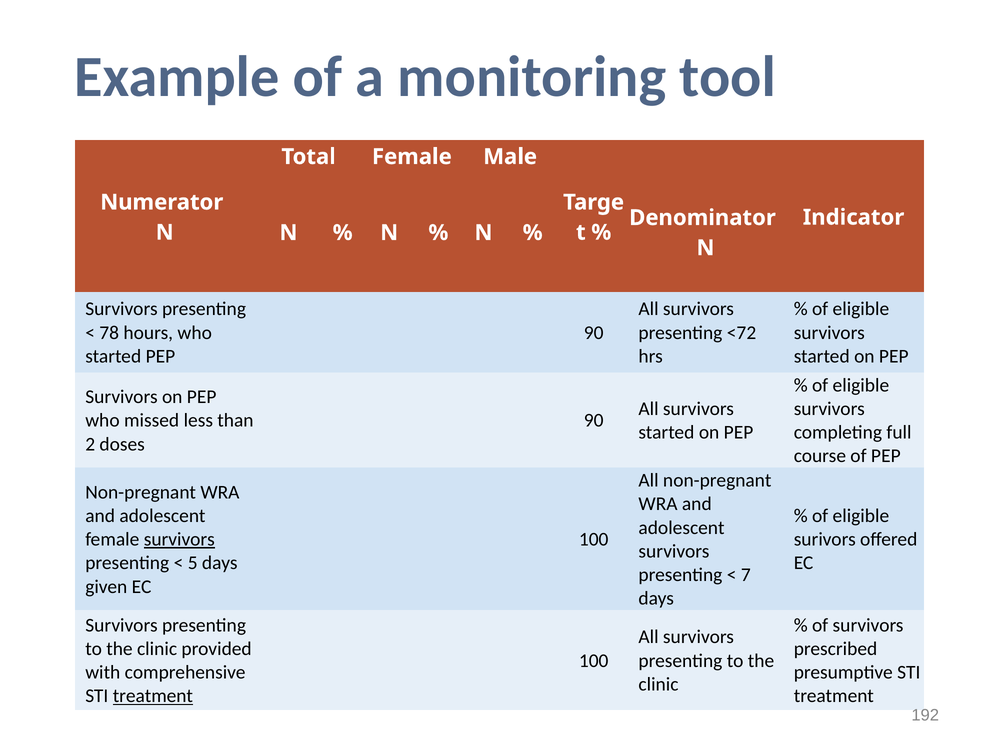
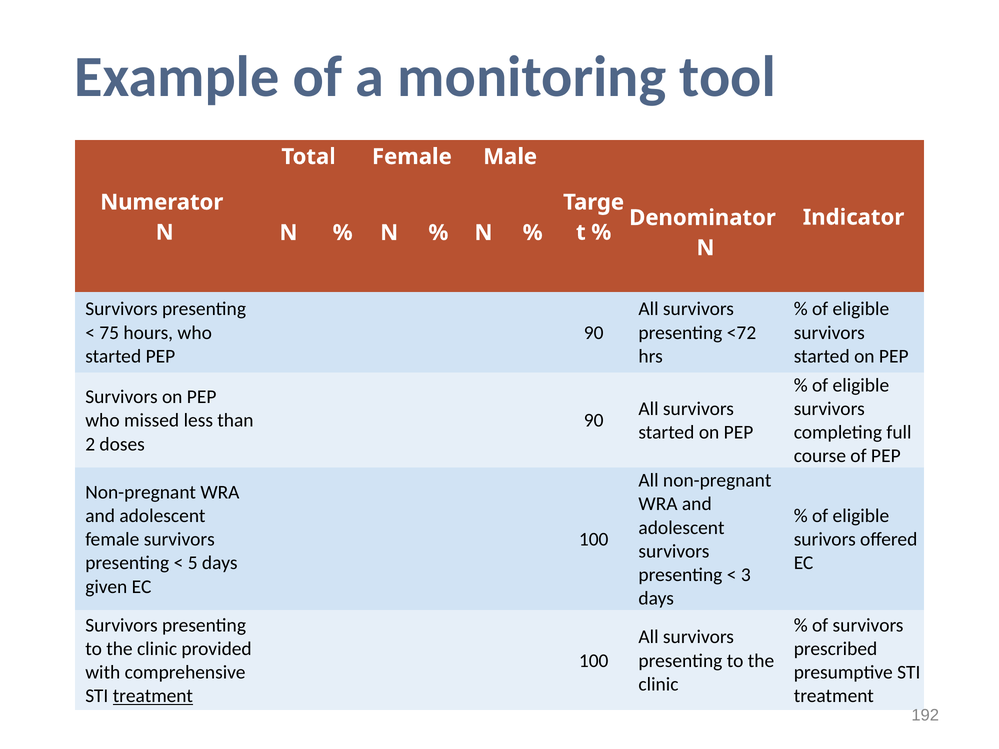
78: 78 -> 75
survivors at (179, 540) underline: present -> none
7: 7 -> 3
